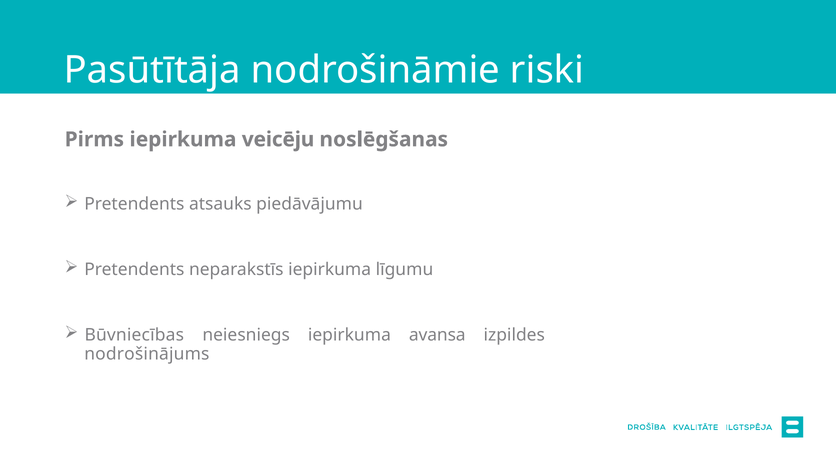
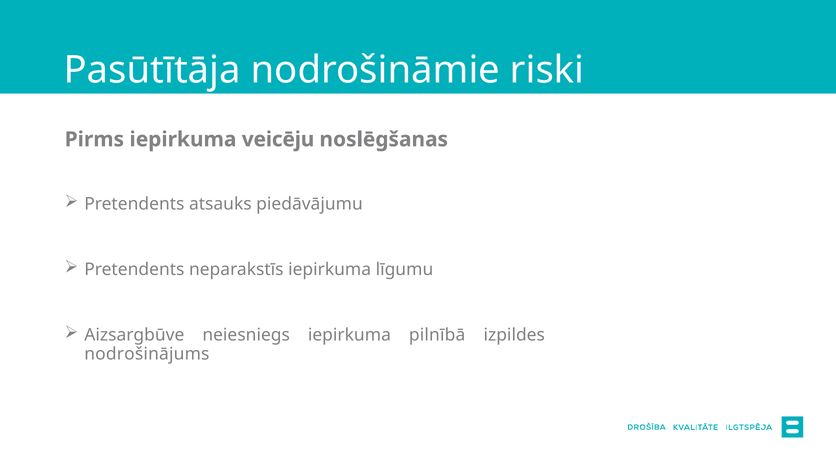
Būvniecības: Būvniecības -> Aizsargbūve
avansa: avansa -> pilnībā
